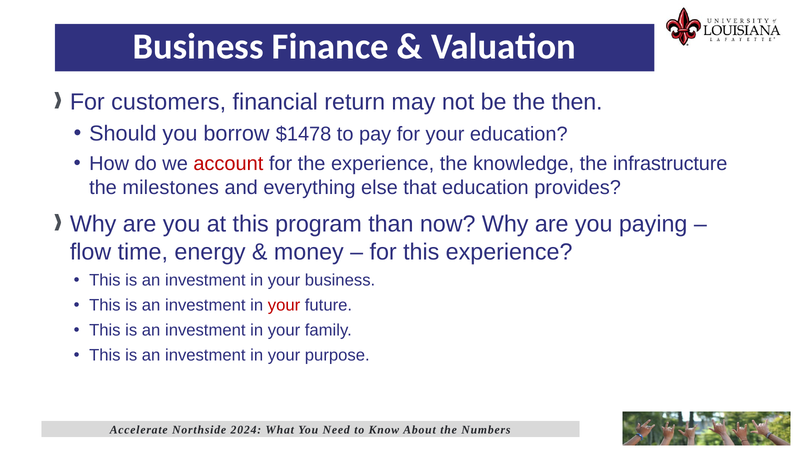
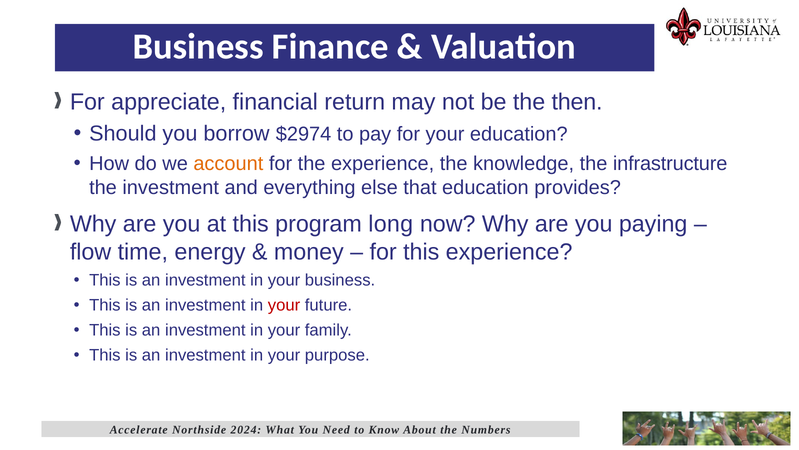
customers: customers -> appreciate
$1478: $1478 -> $2974
account colour: red -> orange
the milestones: milestones -> investment
than: than -> long
